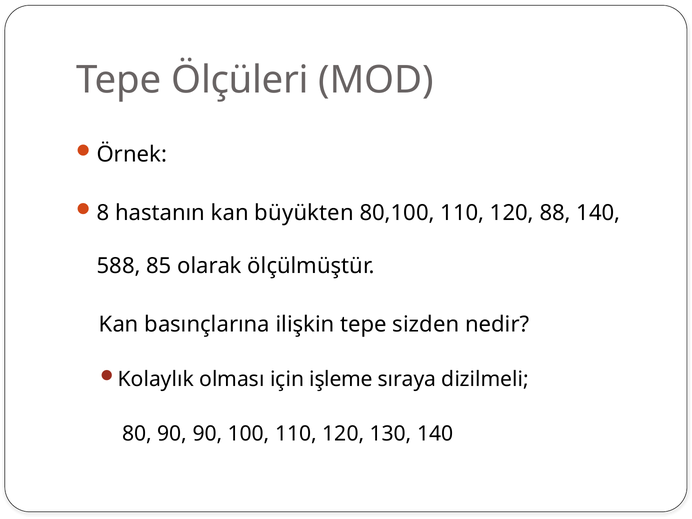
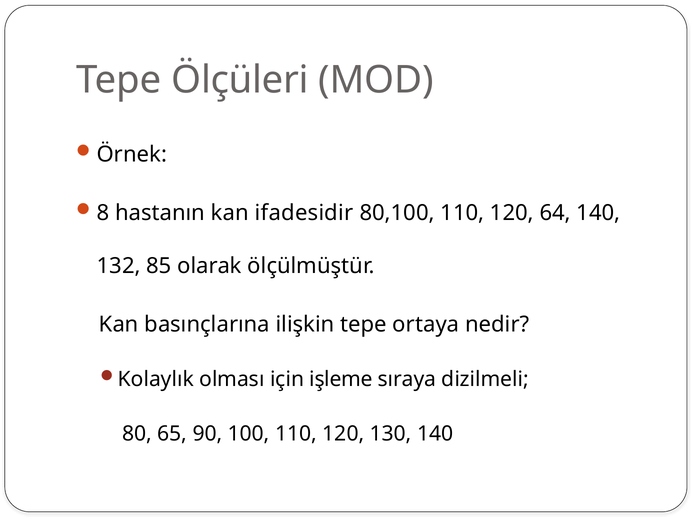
büyükten: büyükten -> ifadesidir
88: 88 -> 64
588: 588 -> 132
sizden: sizden -> ortaya
80 90: 90 -> 65
